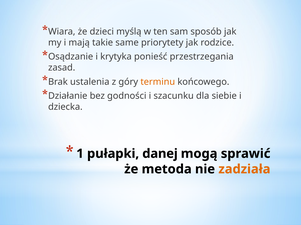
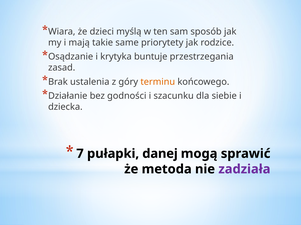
ponieść: ponieść -> buntuje
1: 1 -> 7
zadziała colour: orange -> purple
